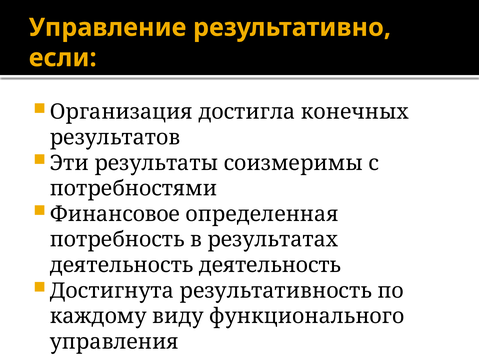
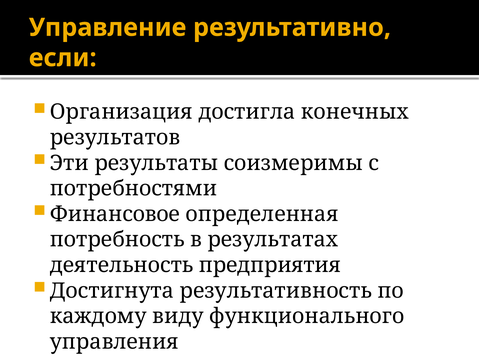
деятельность деятельность: деятельность -> предприятия
